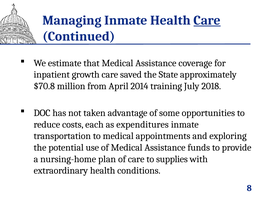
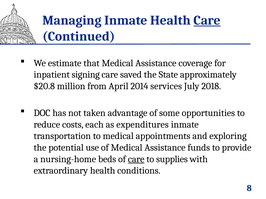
growth: growth -> signing
$70.8: $70.8 -> $20.8
training: training -> services
plan: plan -> beds
care at (136, 159) underline: none -> present
